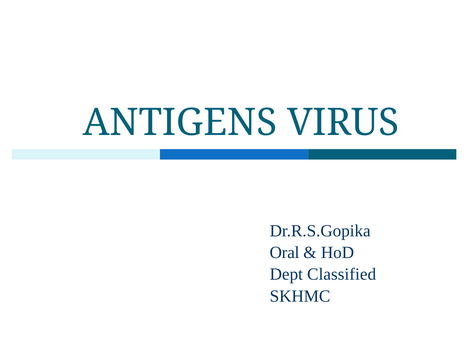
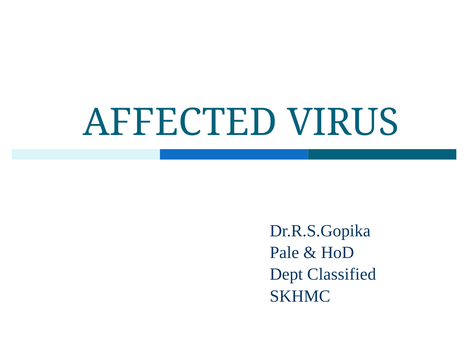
ANTIGENS: ANTIGENS -> AFFECTED
Oral: Oral -> Pale
